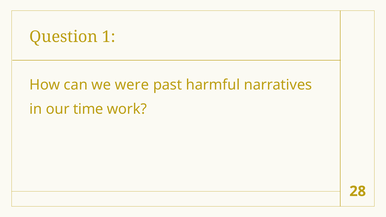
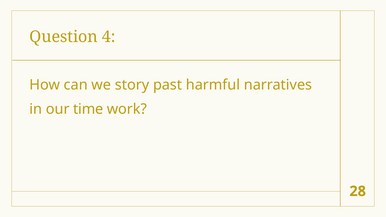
1: 1 -> 4
were: were -> story
